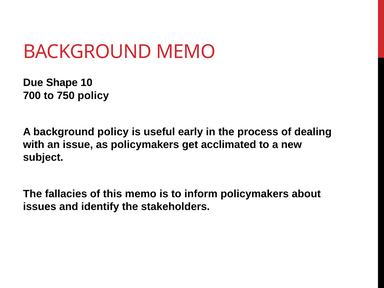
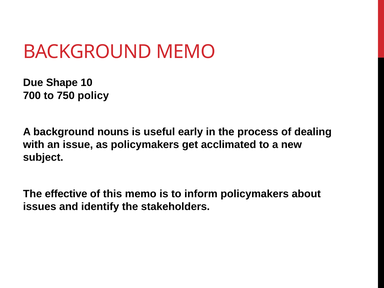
background policy: policy -> nouns
fallacies: fallacies -> effective
